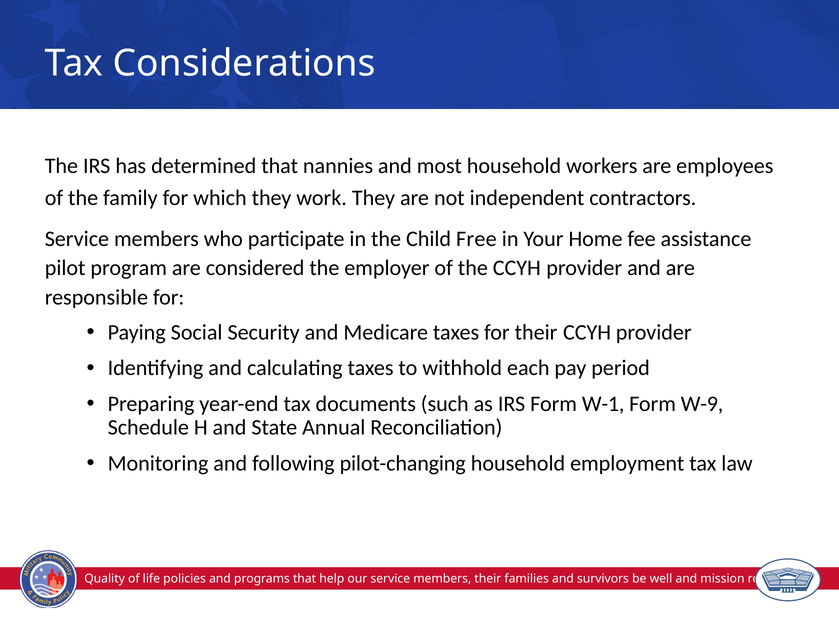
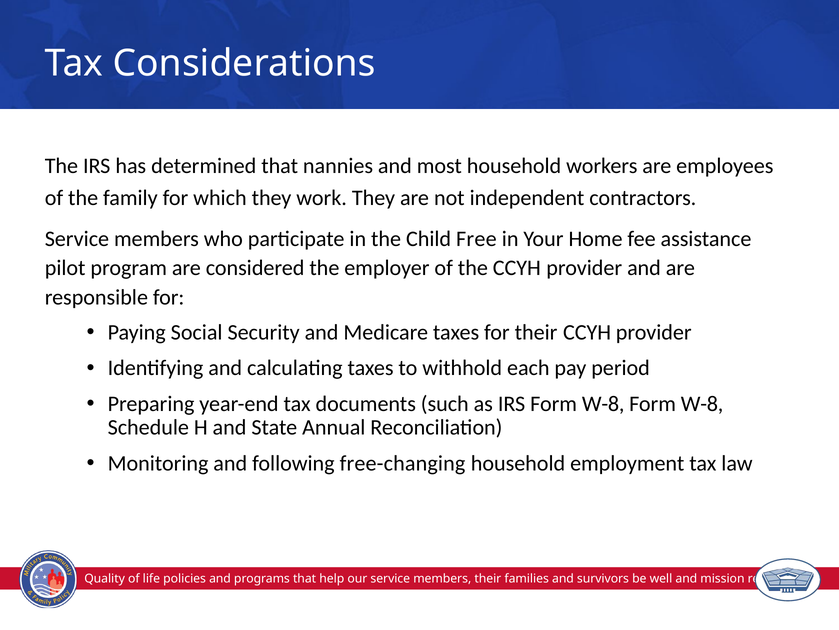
IRS Form W-1: W-1 -> W-8
W-9 at (702, 403): W-9 -> W-8
pilot-changing: pilot-changing -> free-changing
